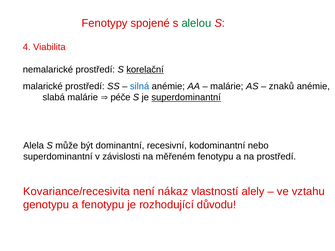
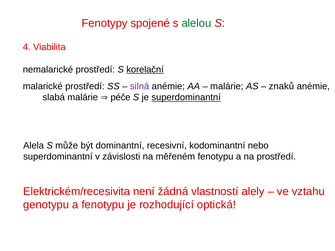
silná colour: blue -> purple
Kovariance/recesivita: Kovariance/recesivita -> Elektrickém/recesivita
nákaz: nákaz -> žádná
důvodu: důvodu -> optická
